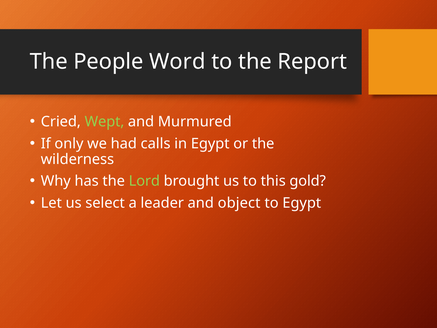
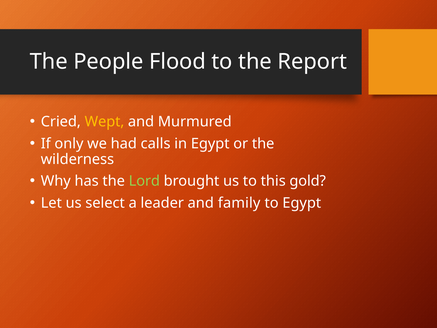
Word: Word -> Flood
Wept colour: light green -> yellow
object: object -> family
